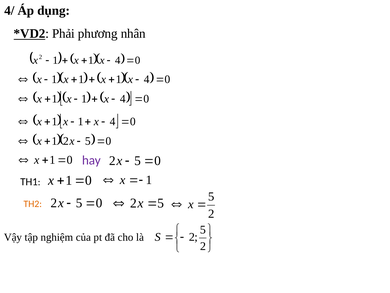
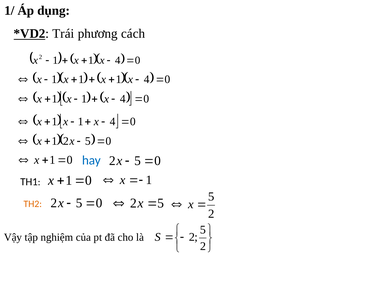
4/: 4/ -> 1/
Phải: Phải -> Trái
nhân: nhân -> cách
hay colour: purple -> blue
